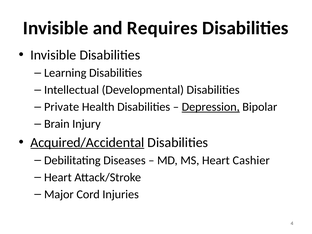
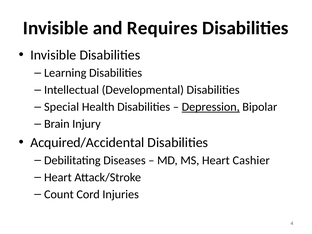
Private: Private -> Special
Acquired/Accidental underline: present -> none
Major: Major -> Count
